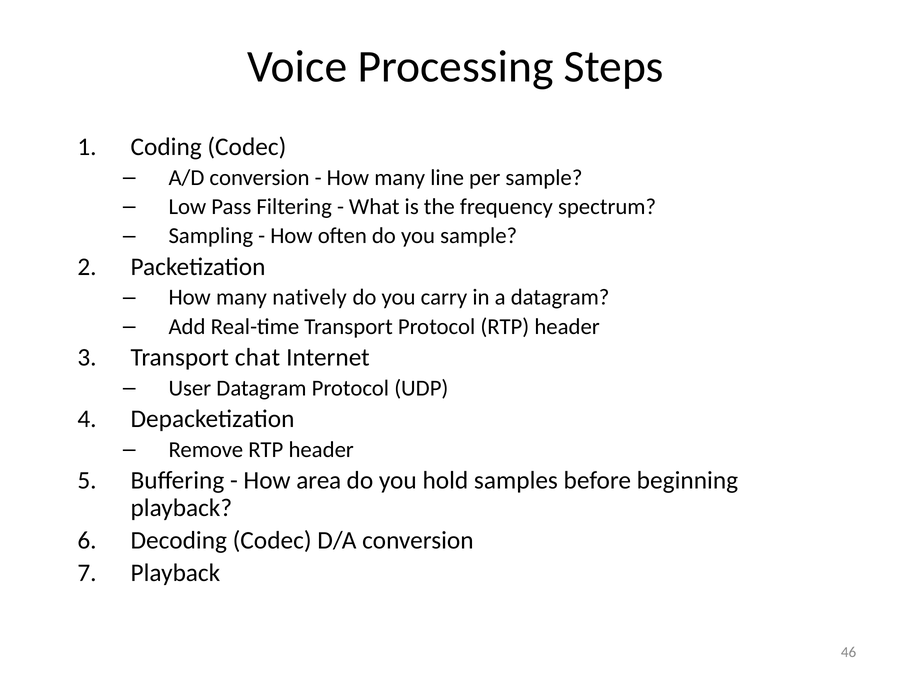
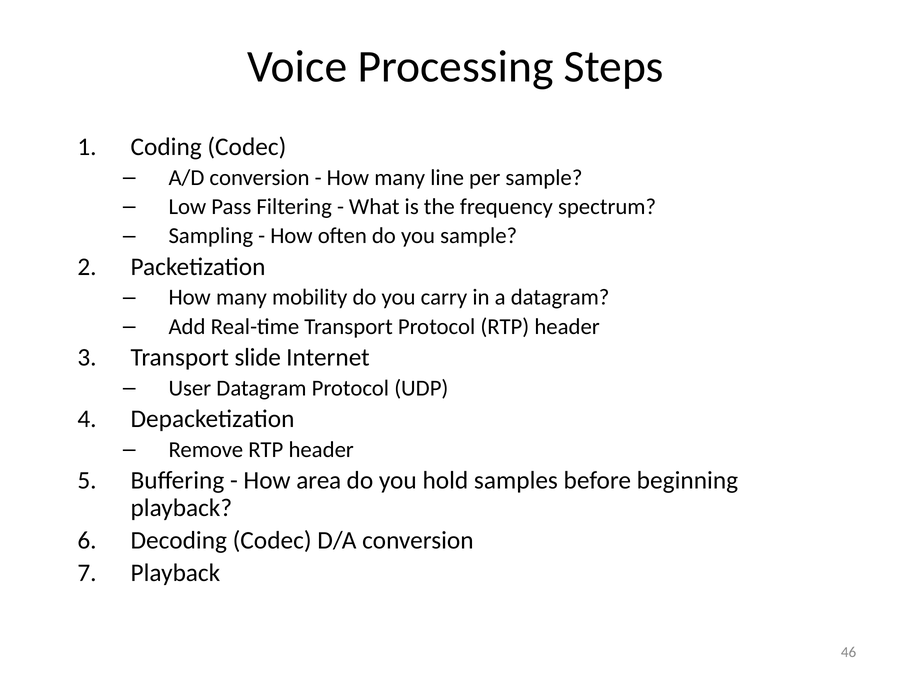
natively: natively -> mobility
chat: chat -> slide
